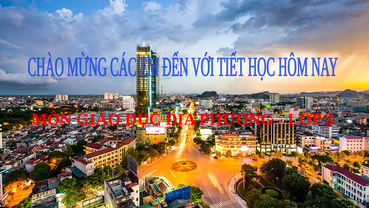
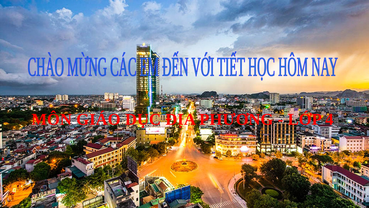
3: 3 -> 4
